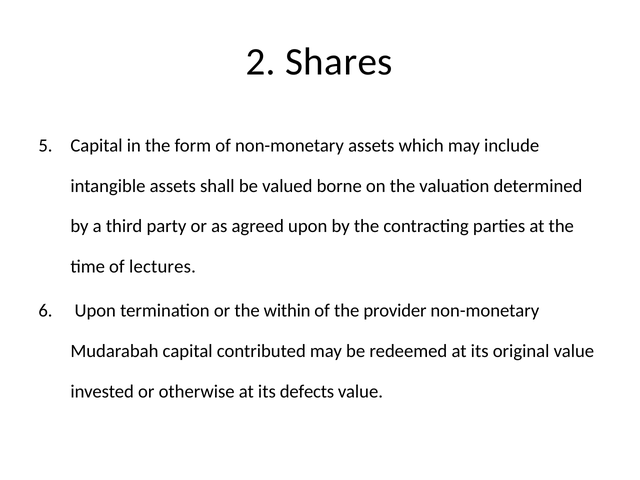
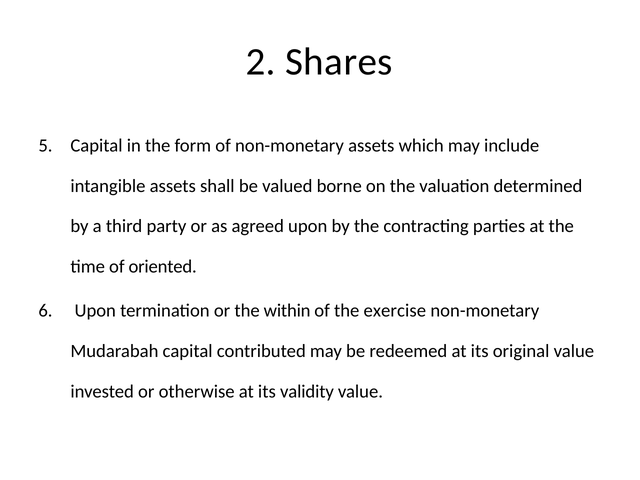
lectures: lectures -> oriented
provider: provider -> exercise
defects: defects -> validity
